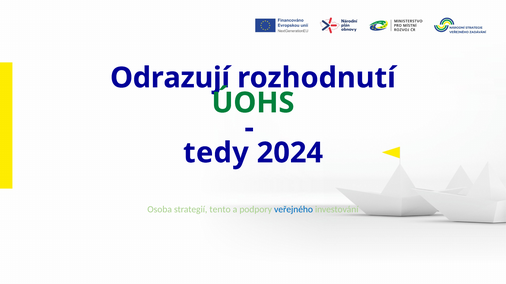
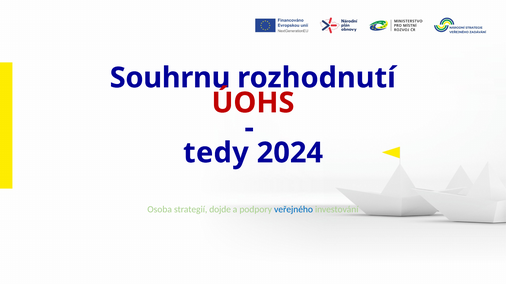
Odrazují: Odrazují -> Souhrnu
ÚOHS colour: green -> red
tento: tento -> dojde
